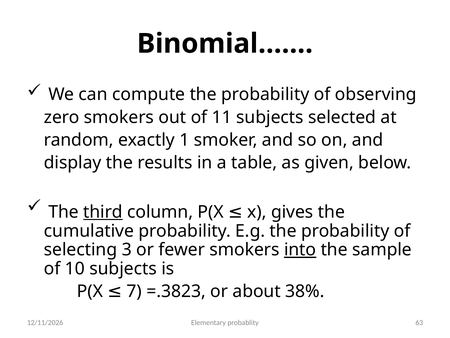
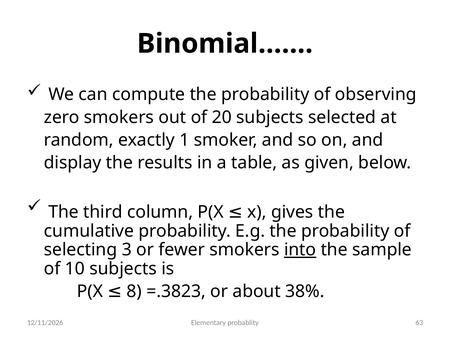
11: 11 -> 20
third underline: present -> none
7: 7 -> 8
